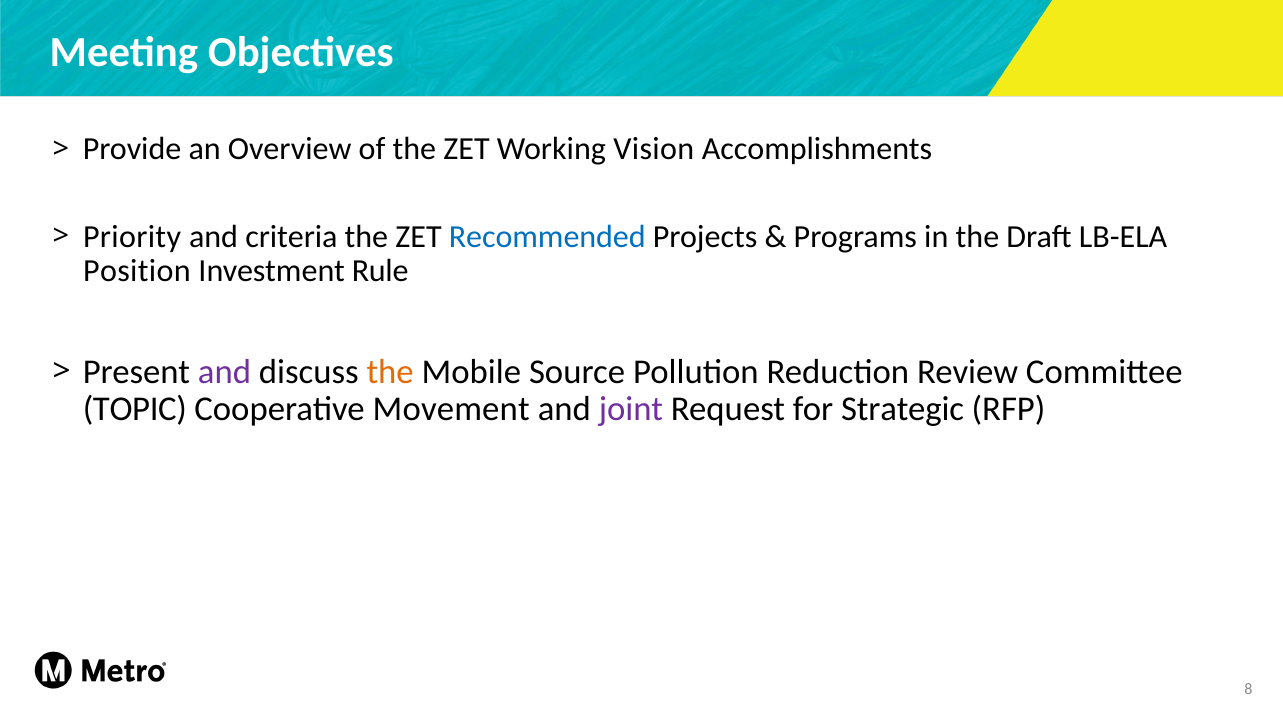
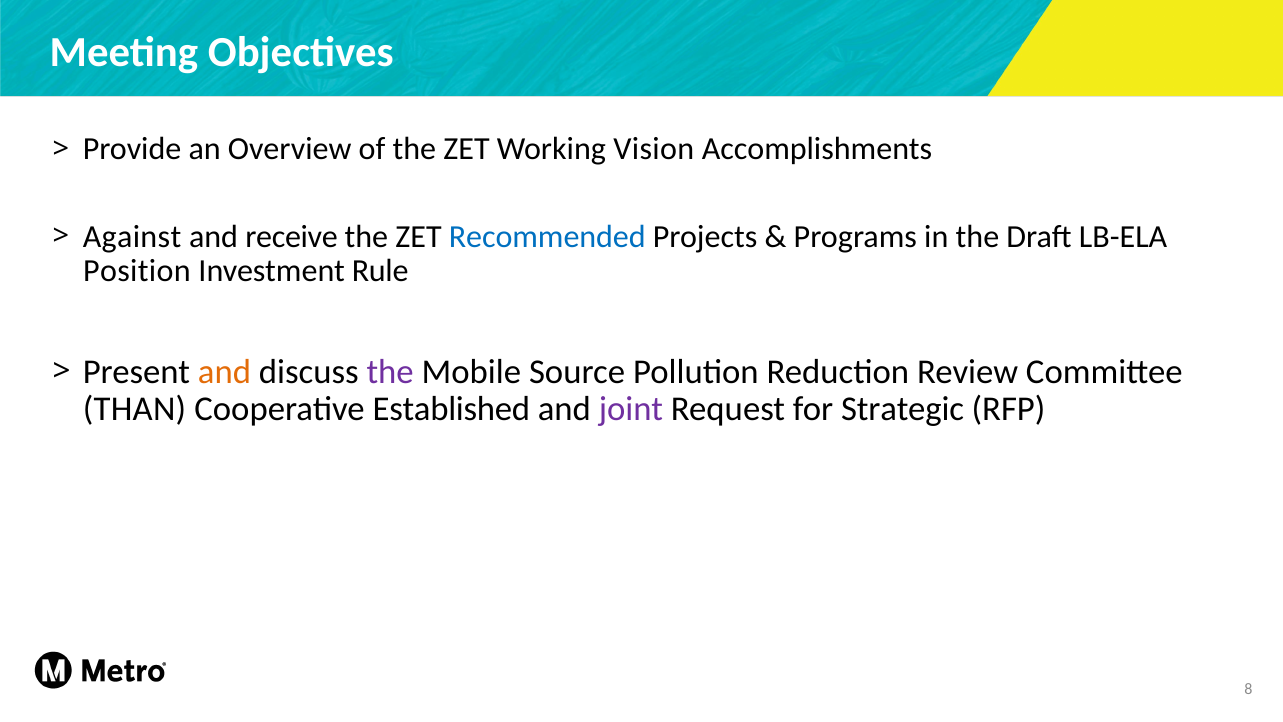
Priority: Priority -> Against
criteria: criteria -> receive
and at (224, 371) colour: purple -> orange
the at (390, 371) colour: orange -> purple
TOPIC: TOPIC -> THAN
Movement: Movement -> Established
